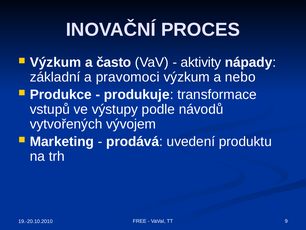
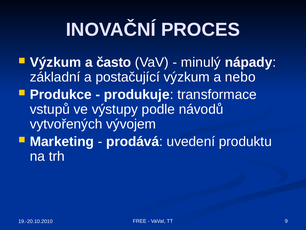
aktivity: aktivity -> minulý
pravomoci: pravomoci -> postačující
